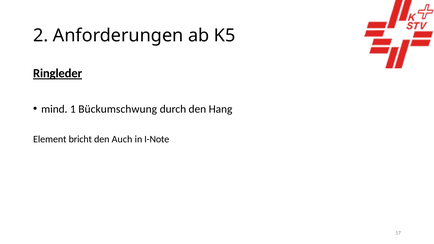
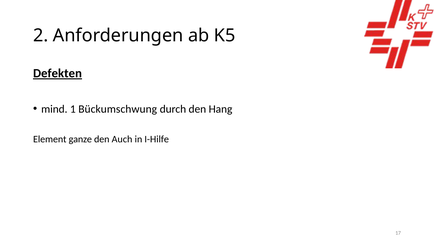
Ringleder: Ringleder -> Defekten
bricht: bricht -> ganze
I-Note: I-Note -> I-Hilfe
